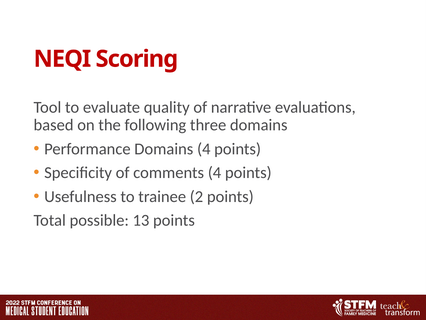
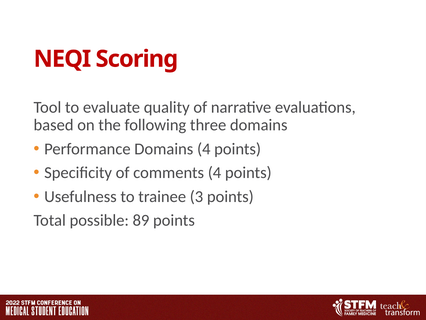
2: 2 -> 3
13: 13 -> 89
